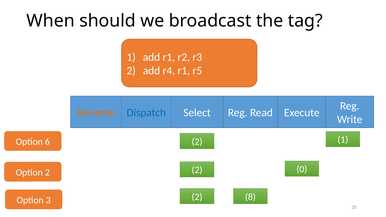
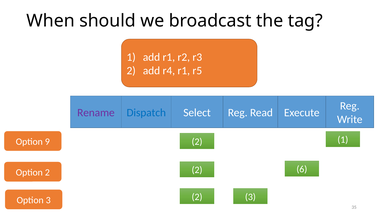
Rename colour: orange -> purple
6: 6 -> 9
0: 0 -> 6
2 8: 8 -> 3
